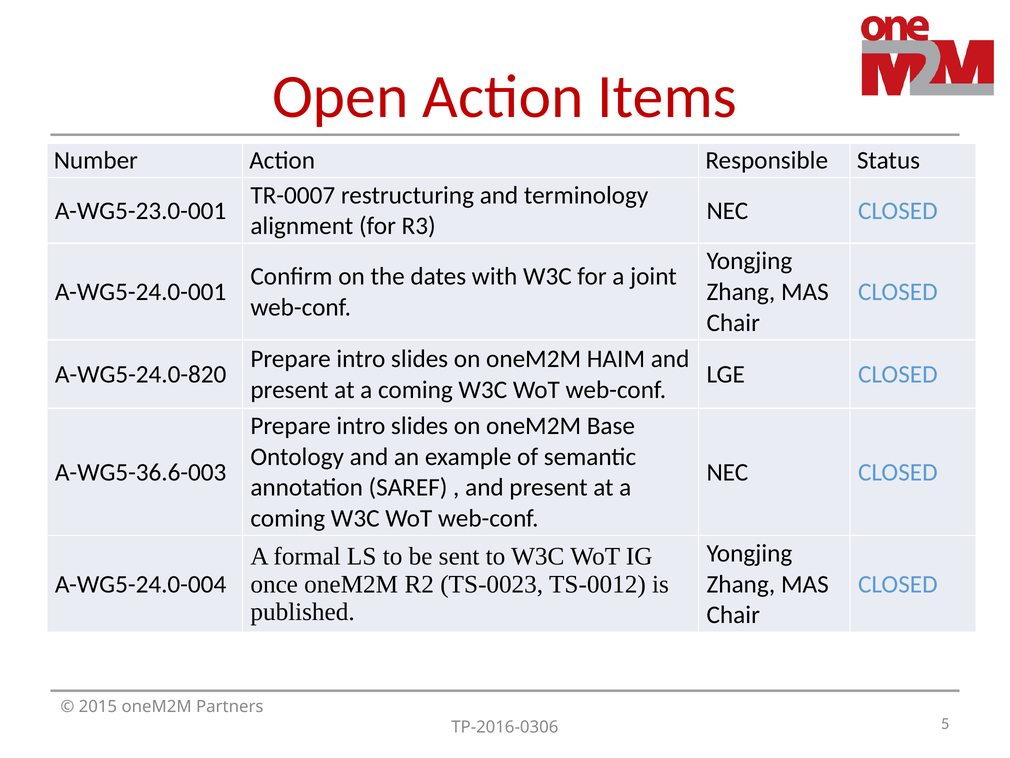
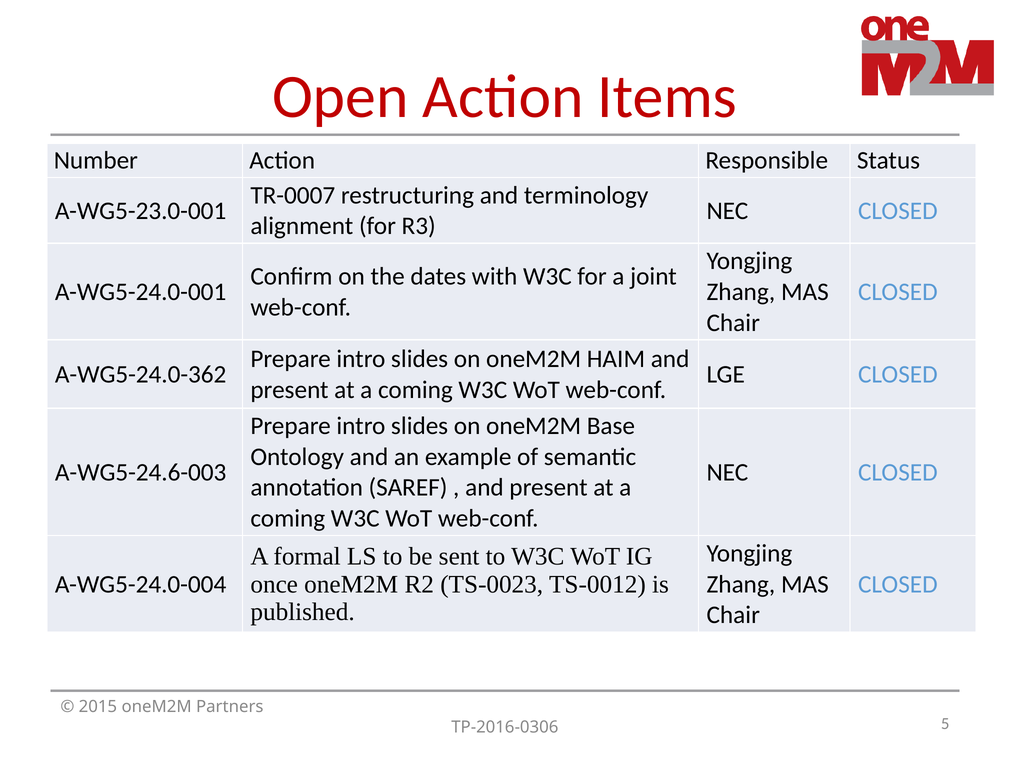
A-WG5-24.0-820: A-WG5-24.0-820 -> A-WG5-24.0-362
A-WG5-36.6-003: A-WG5-36.6-003 -> A-WG5-24.6-003
